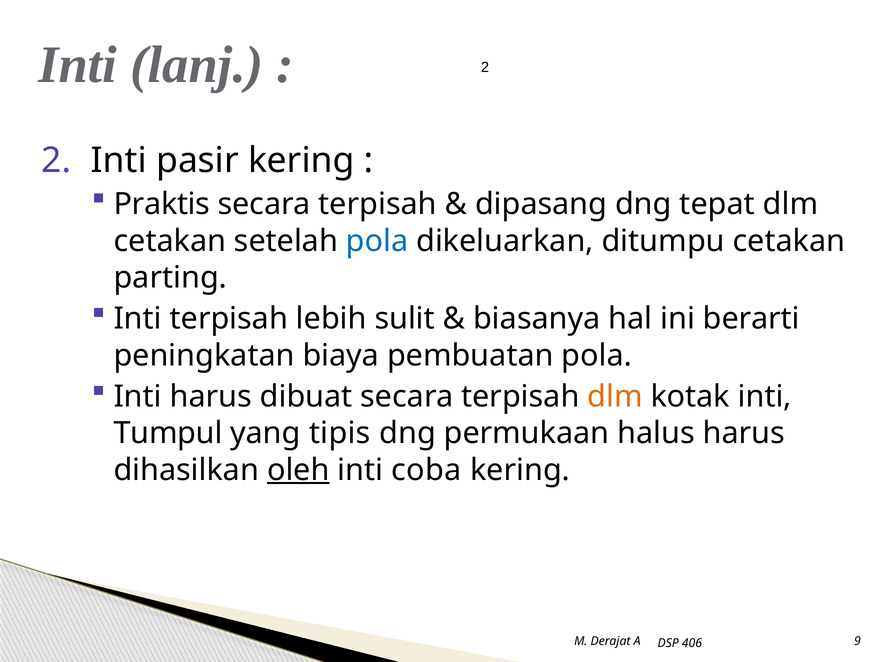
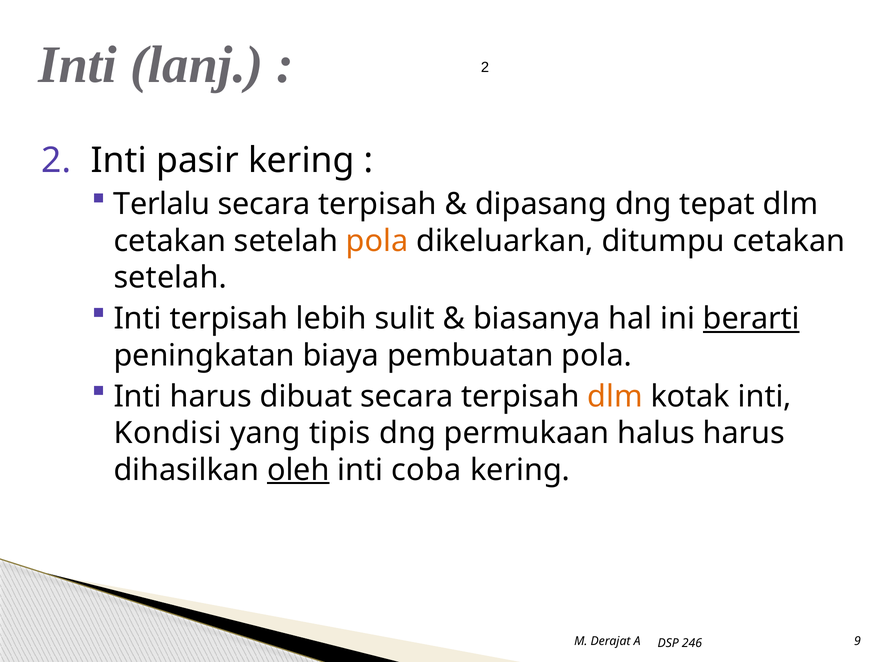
Praktis: Praktis -> Terlalu
pola at (377, 241) colour: blue -> orange
parting at (170, 277): parting -> setelah
berarti underline: none -> present
Tumpul: Tumpul -> Kondisi
406: 406 -> 246
